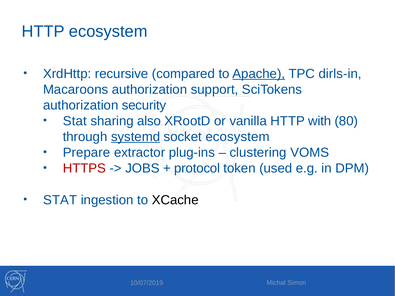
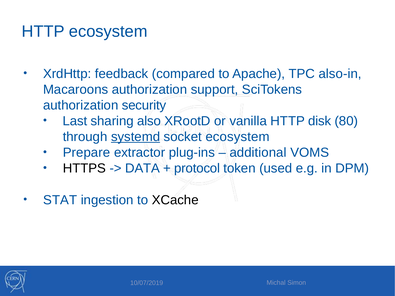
recursive: recursive -> feedback
Apache underline: present -> none
dirls-in: dirls-in -> also-in
Stat at (75, 121): Stat -> Last
with: with -> disk
clustering: clustering -> additional
HTTPS colour: red -> black
JOBS: JOBS -> DATA
